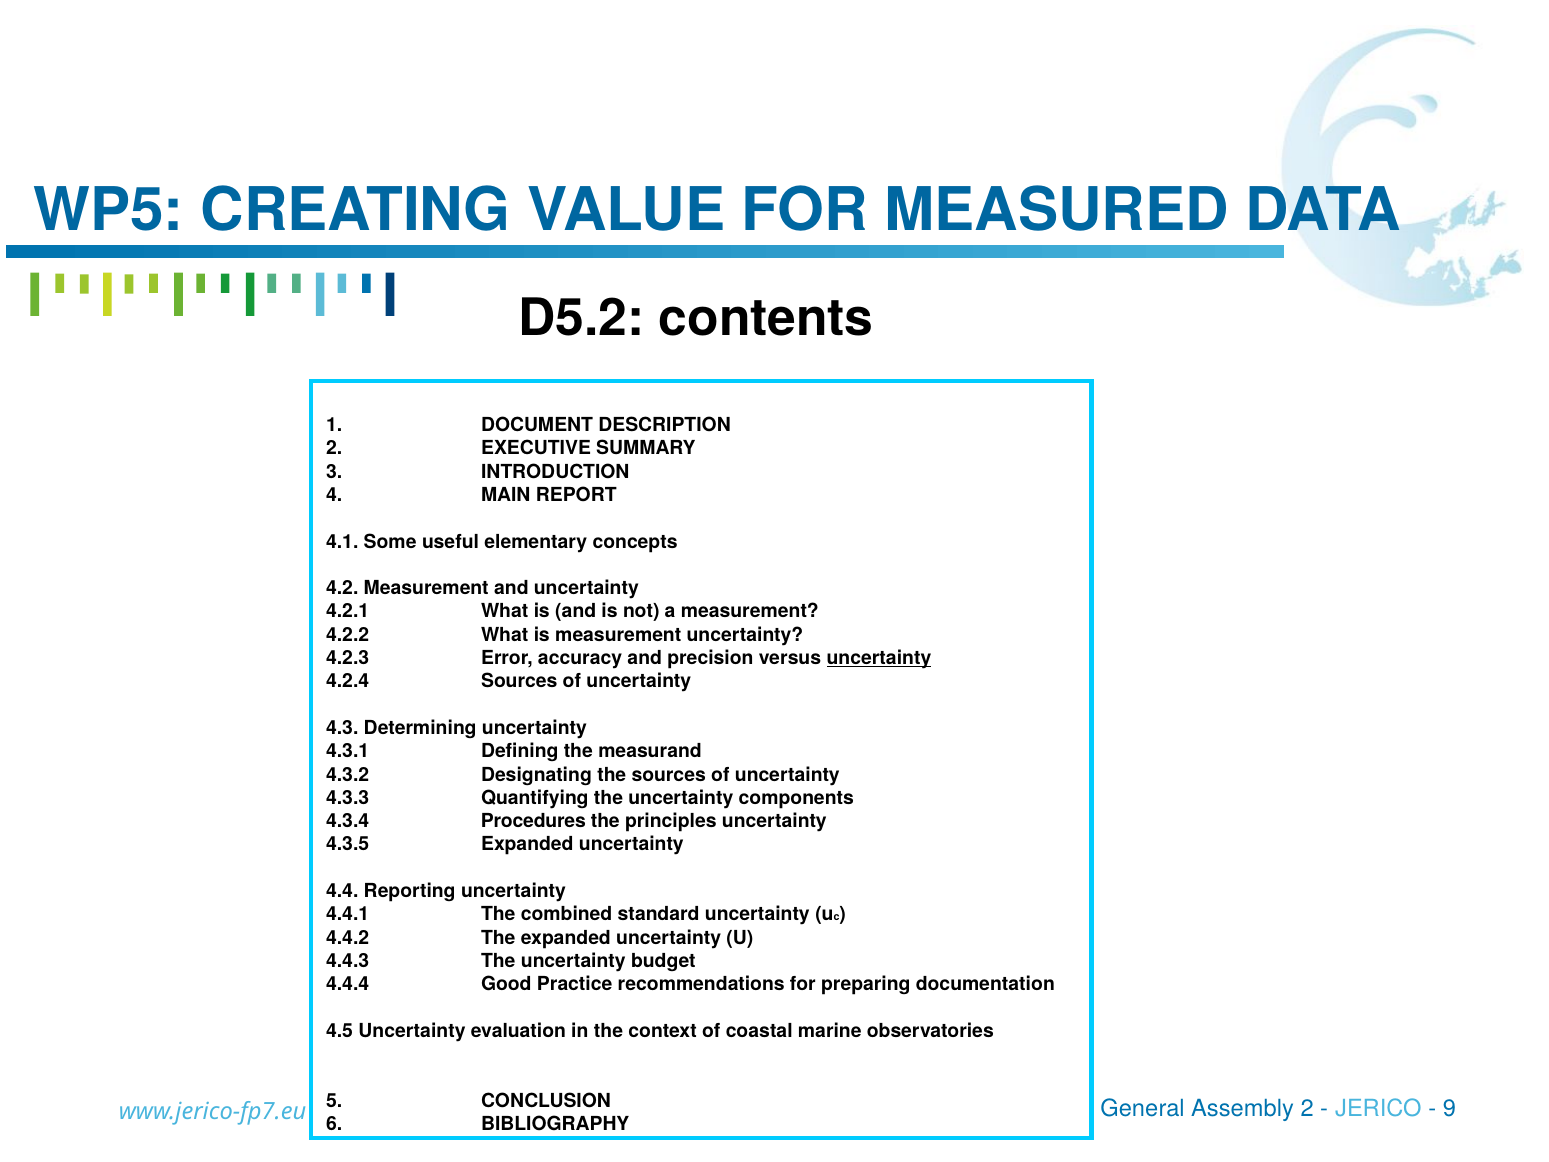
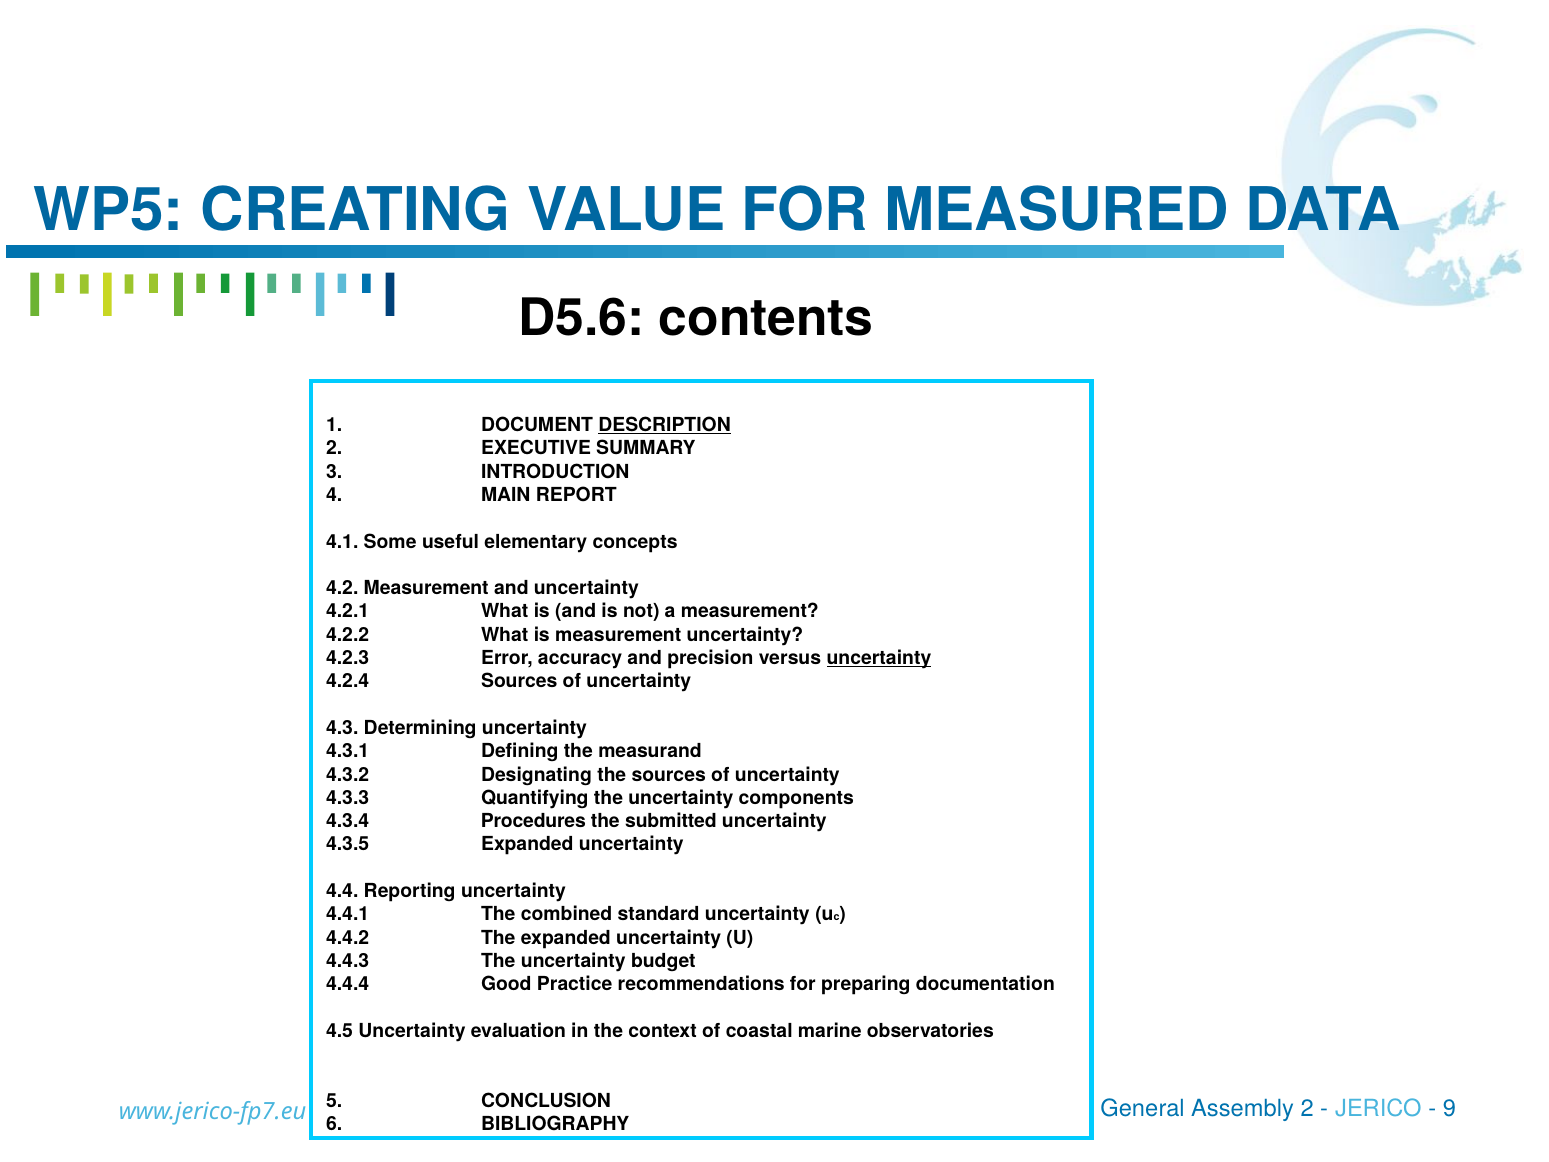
D5.2: D5.2 -> D5.6
DESCRIPTION underline: none -> present
principles: principles -> submitted
